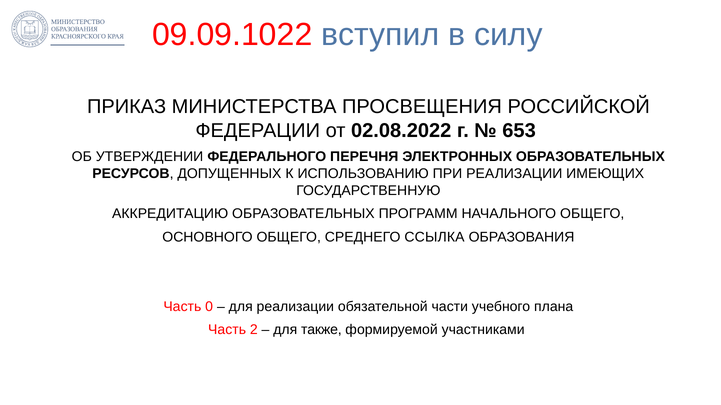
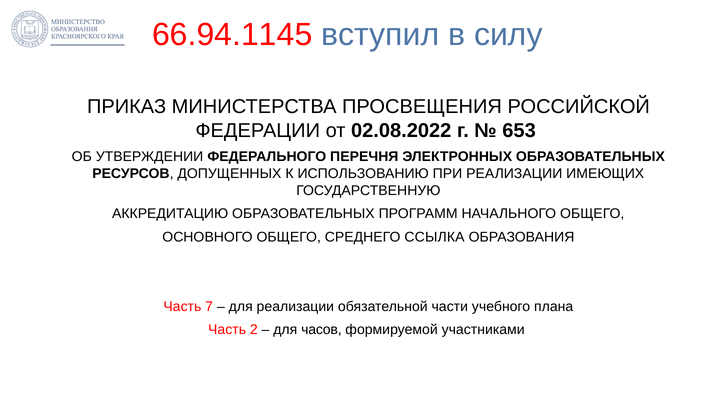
09.09.1022: 09.09.1022 -> 66.94.1145
0: 0 -> 7
также: также -> часов
